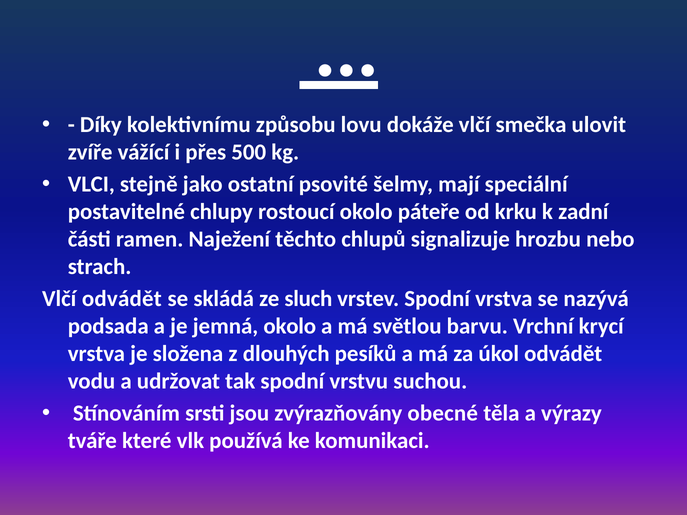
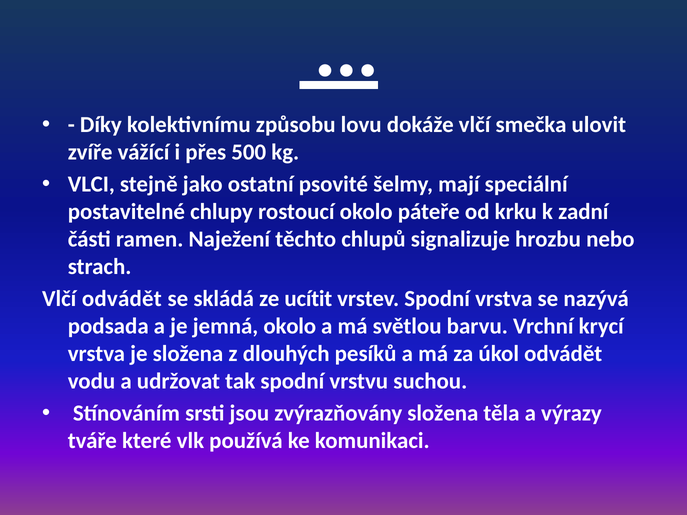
sluch: sluch -> ucítit
zvýrazňovány obecné: obecné -> složena
